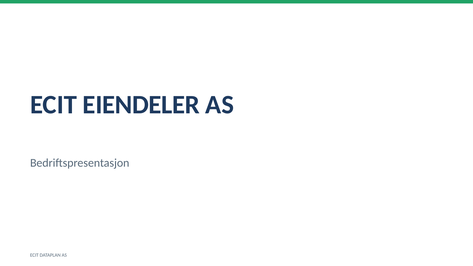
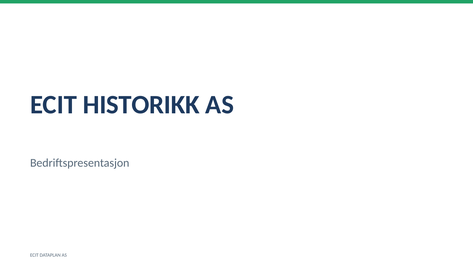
EIENDELER: EIENDELER -> HISTORIKK
